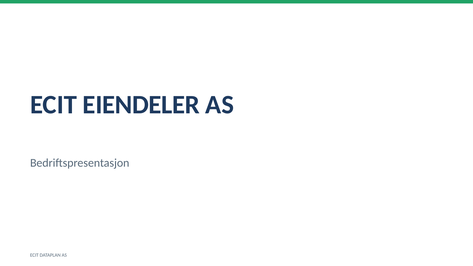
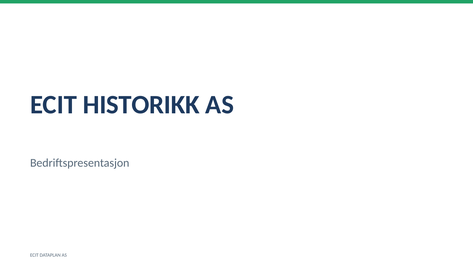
EIENDELER: EIENDELER -> HISTORIKK
